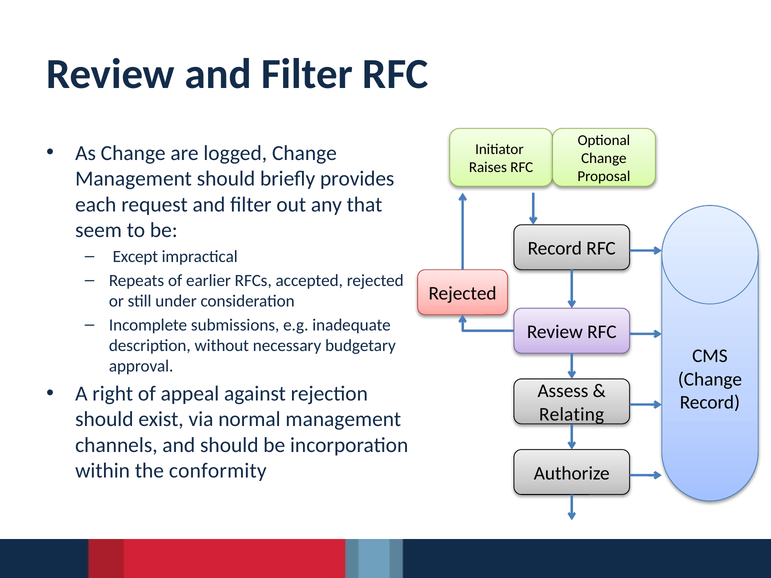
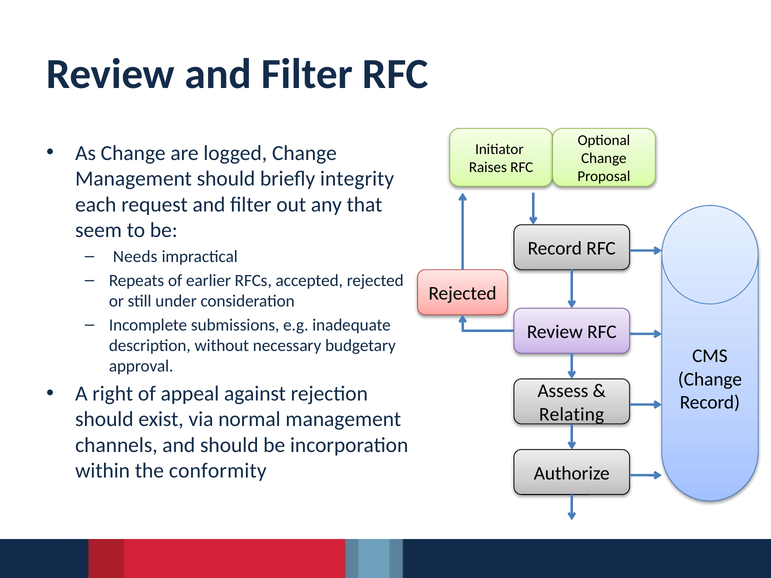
provides: provides -> integrity
Except: Except -> Needs
